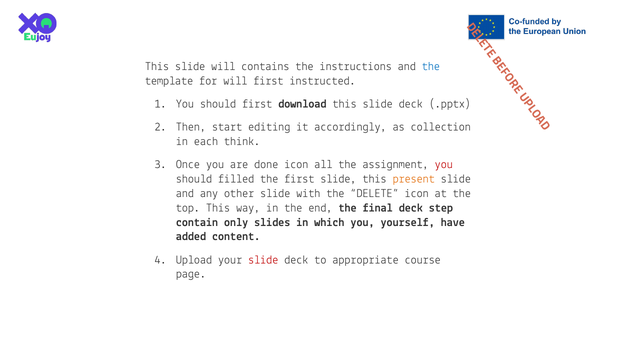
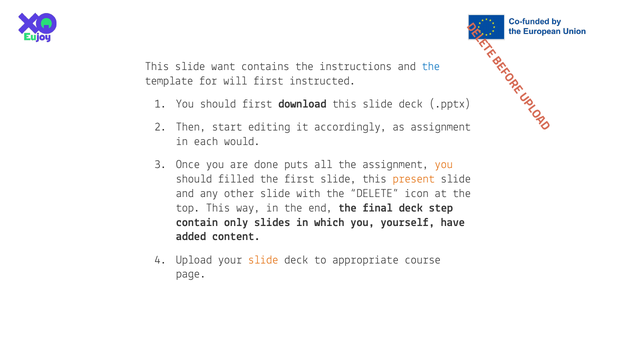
slide will: will -> want
as collection: collection -> assignment
think: think -> would
done icon: icon -> puts
you at (444, 164) colour: red -> orange
slide at (263, 259) colour: red -> orange
